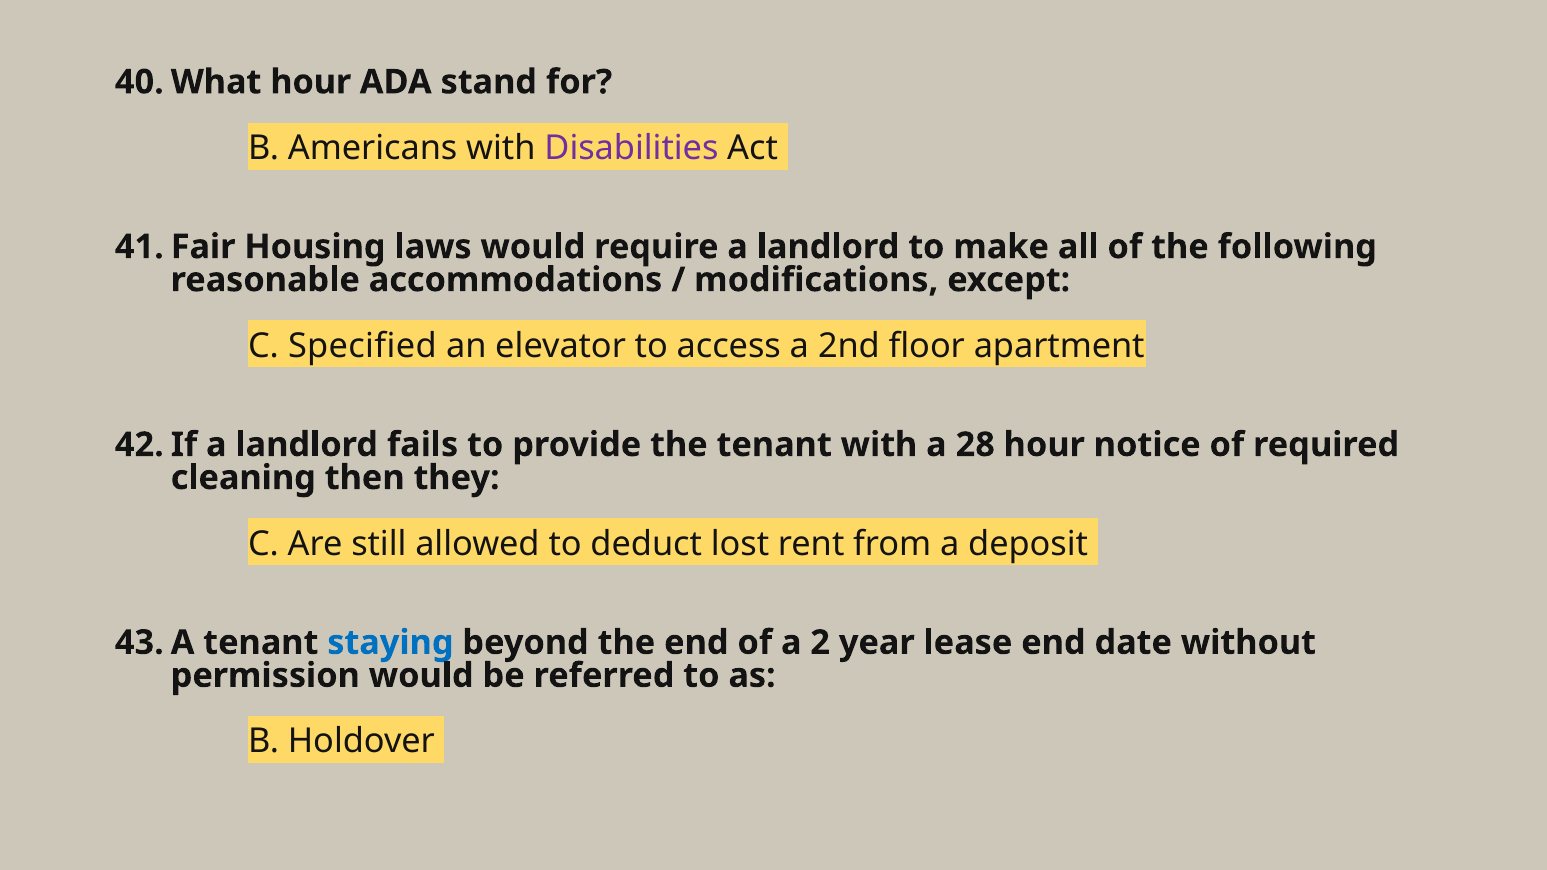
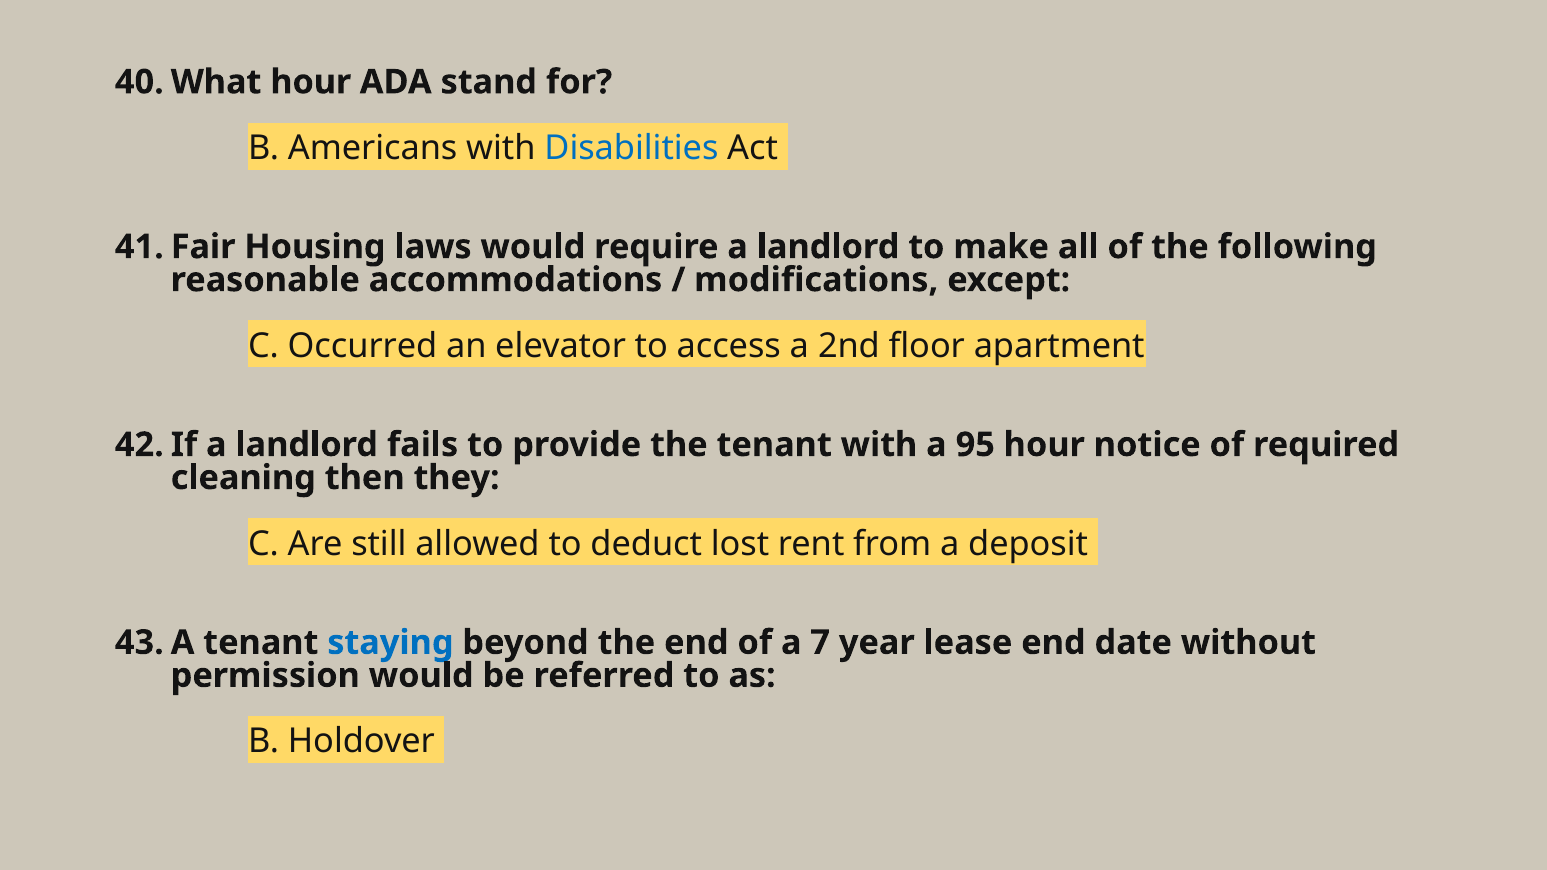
Disabilities colour: purple -> blue
Specified: Specified -> Occurred
28: 28 -> 95
2: 2 -> 7
